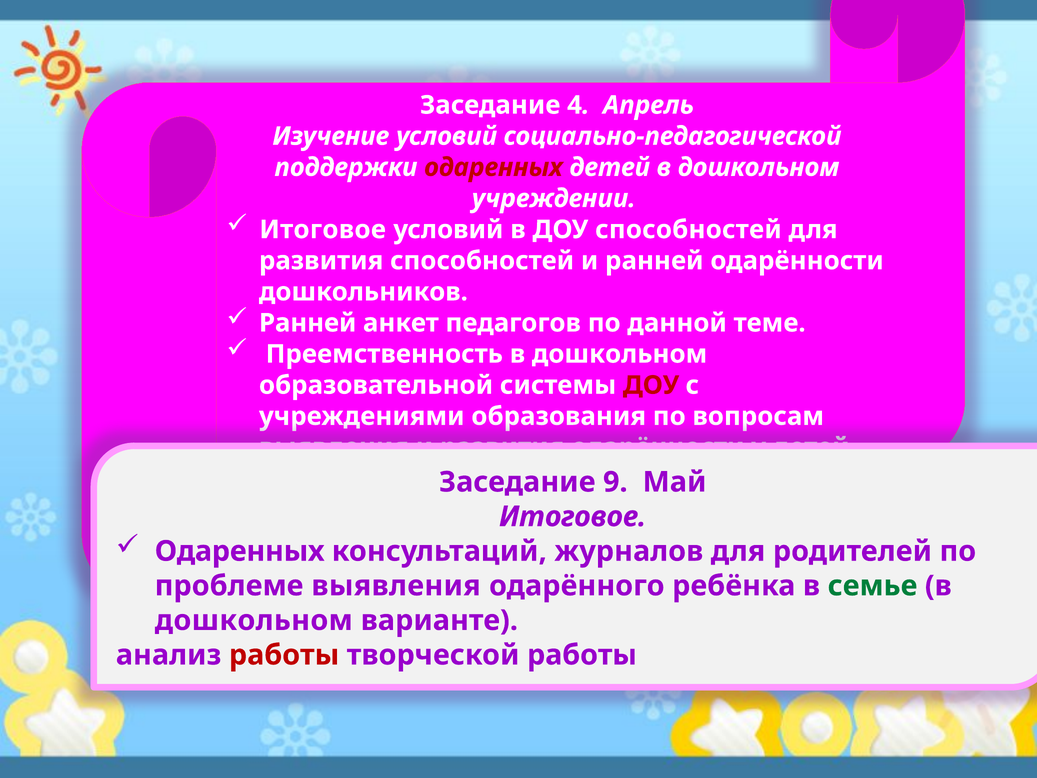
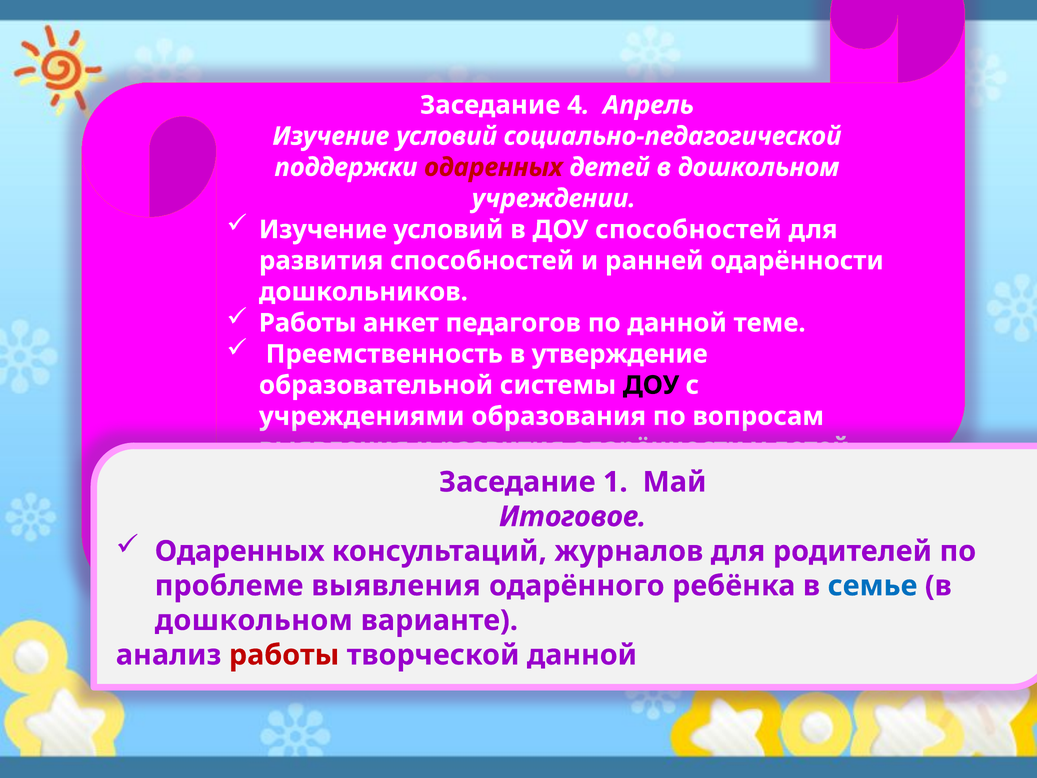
Итоговое at (323, 230): Итоговое -> Изучение
Ранней at (308, 323): Ранней -> Работы
Преемственность в дошкольном: дошкольном -> утверждение
ДОУ at (651, 385) colour: red -> black
9: 9 -> 1
семье colour: green -> blue
творческой работы: работы -> данной
